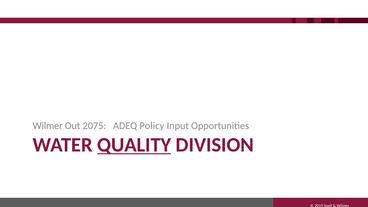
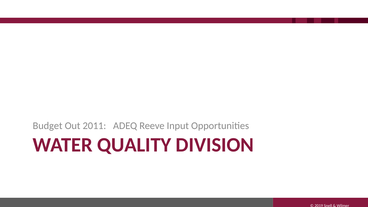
Wilmer at (48, 126): Wilmer -> Budget
2075: 2075 -> 2011
Policy: Policy -> Reeve
QUALITY underline: present -> none
